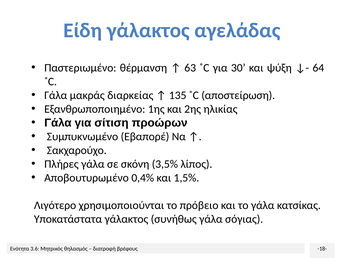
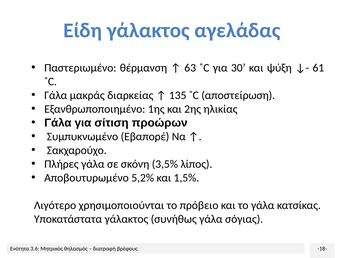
64: 64 -> 61
0,4%: 0,4% -> 5,2%
